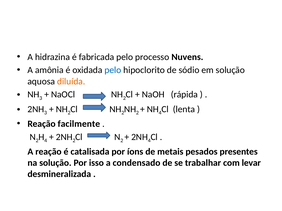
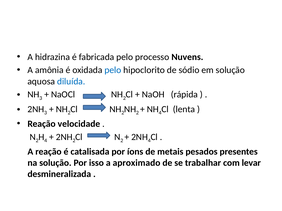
diluída colour: orange -> blue
facilmente: facilmente -> velocidade
condensado: condensado -> aproximado
